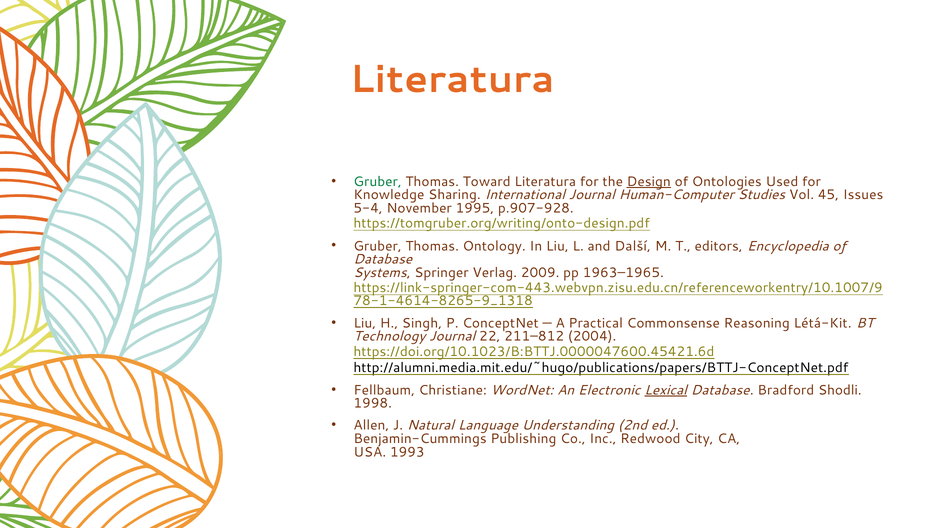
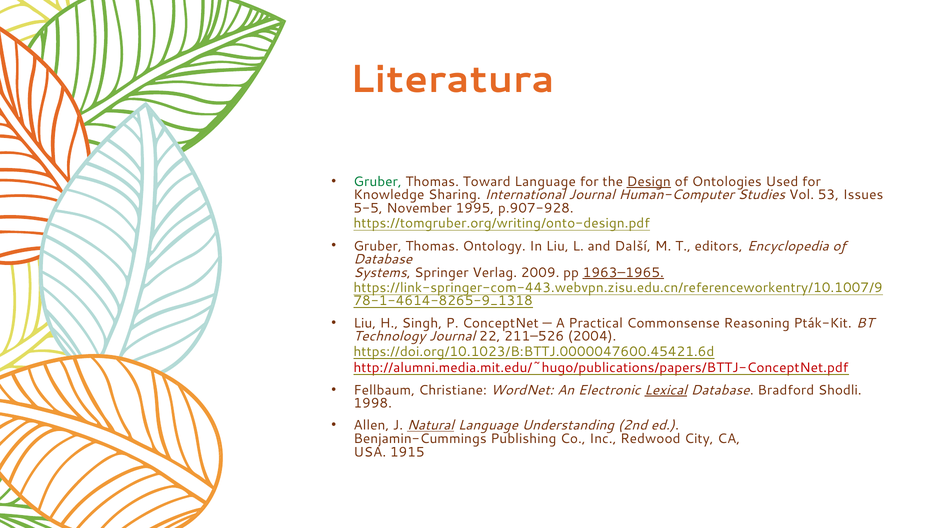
Toward Literatura: Literatura -> Language
45: 45 -> 53
5-4: 5-4 -> 5-5
1963–1965 underline: none -> present
Létá-Kit: Létá-Kit -> Pták-Kit
211–812: 211–812 -> 211–526
http://alumni.media.mit.edu/~hugo/publications/papers/BTTJ-ConceptNet.pdf colour: black -> red
Natural underline: none -> present
1993: 1993 -> 1915
